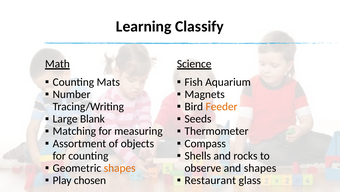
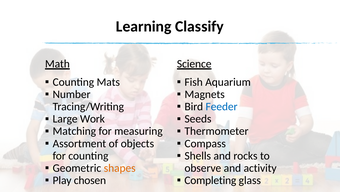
Feeder colour: orange -> blue
Blank: Blank -> Work
and shapes: shapes -> activity
Restaurant: Restaurant -> Completing
